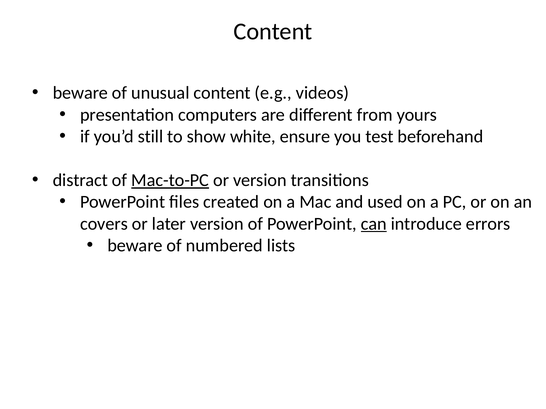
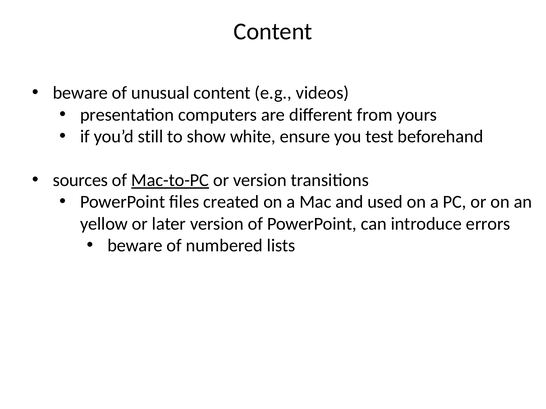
distract: distract -> sources
covers: covers -> yellow
can underline: present -> none
